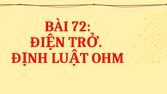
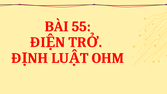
72: 72 -> 55
